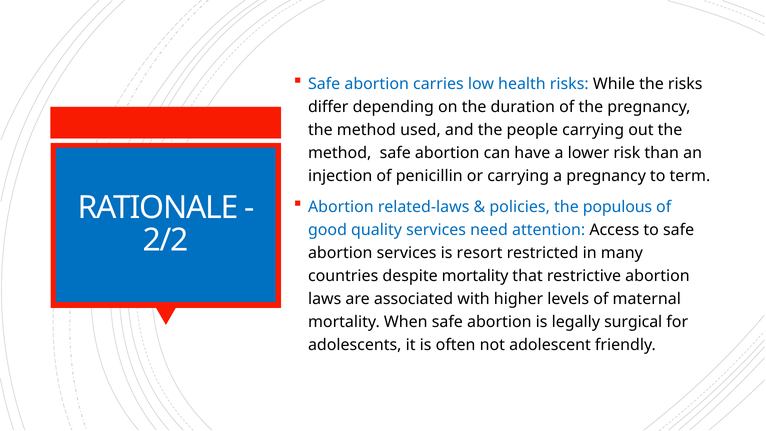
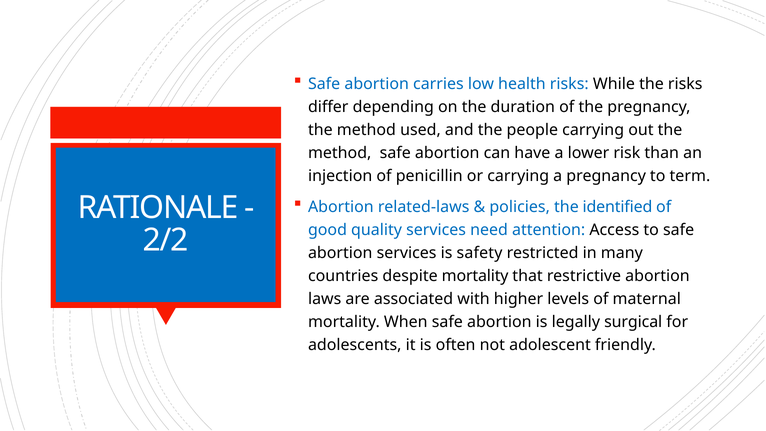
populous: populous -> identified
resort: resort -> safety
